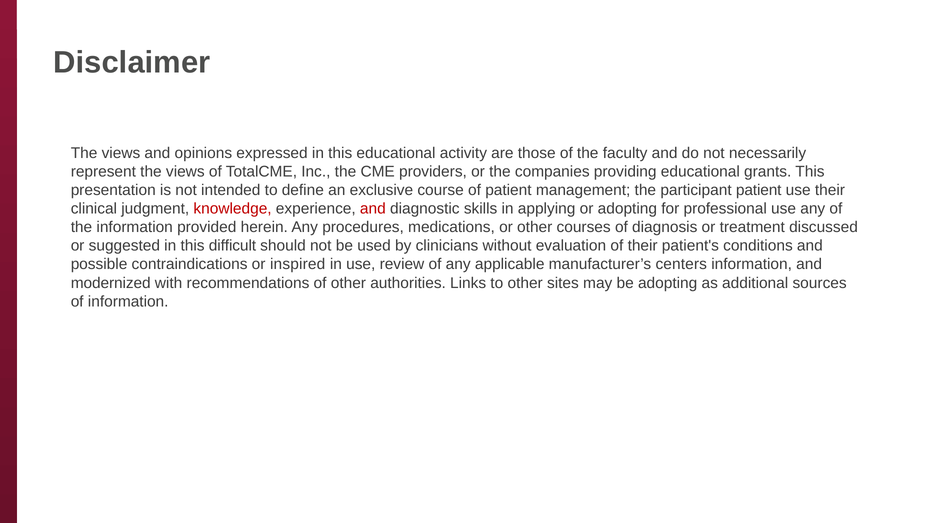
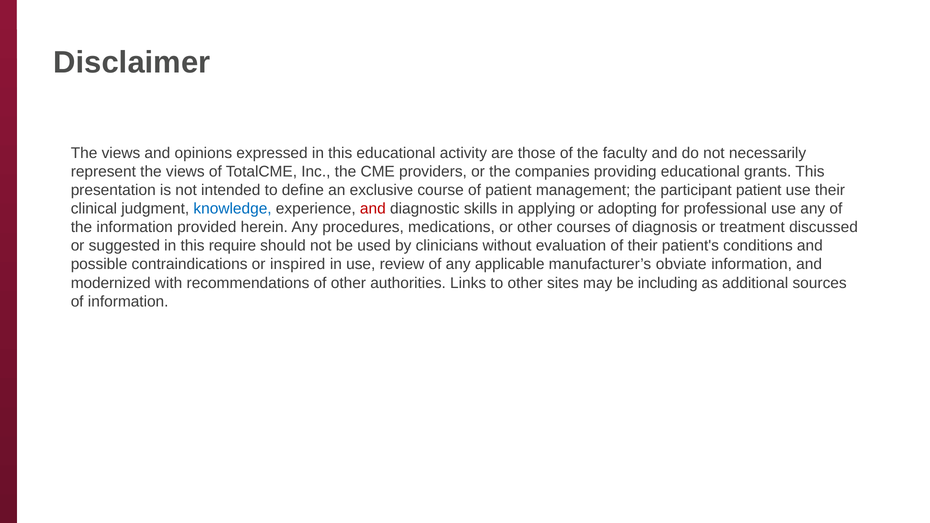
knowledge colour: red -> blue
difficult: difficult -> require
centers: centers -> obviate
be adopting: adopting -> including
